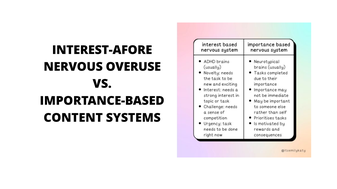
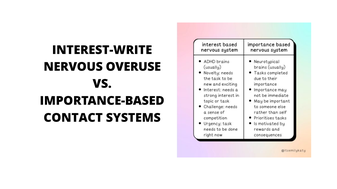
INTEREST-AFORE: INTEREST-AFORE -> INTEREST-WRITE
CONTENT: CONTENT -> CONTACT
